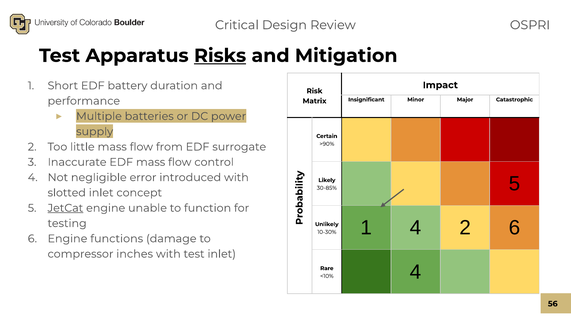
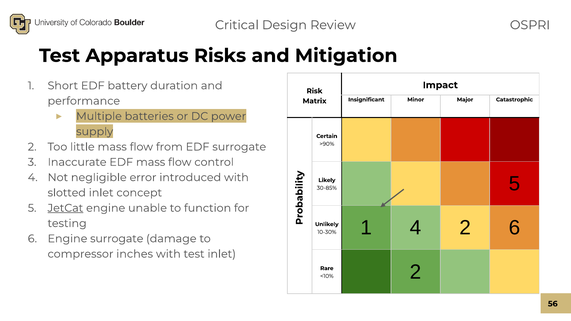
Risks underline: present -> none
Engine functions: functions -> surrogate
<10% 4: 4 -> 2
